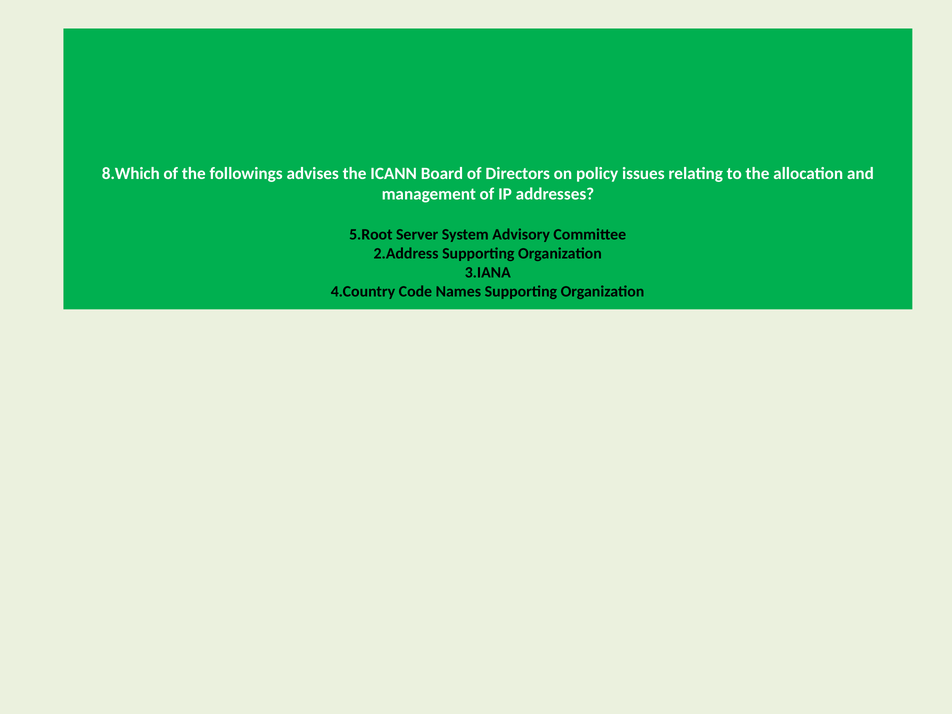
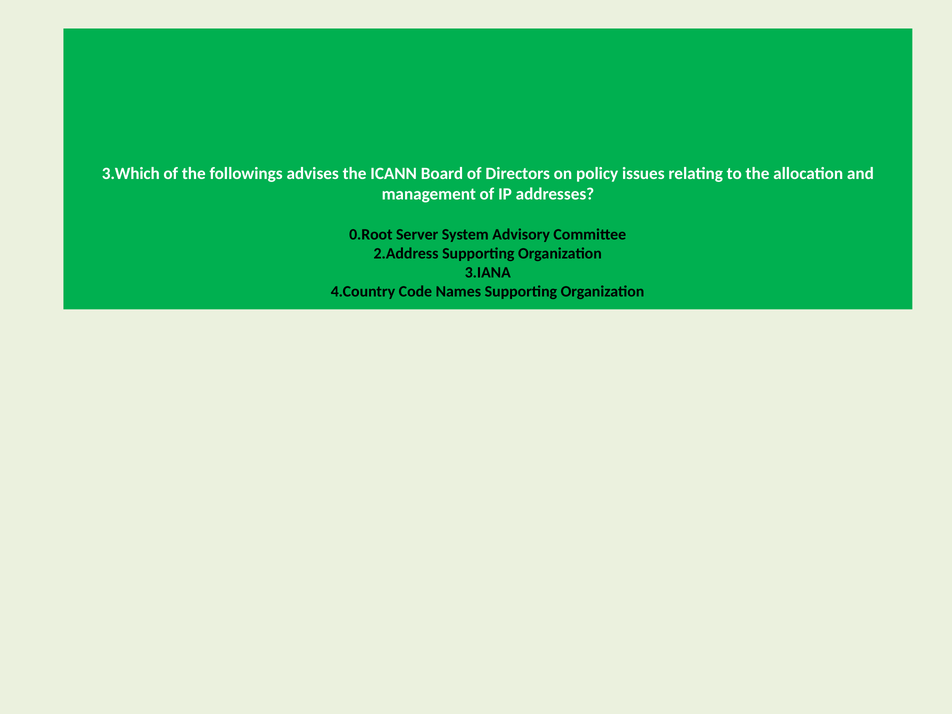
8.Which: 8.Which -> 3.Which
5.Root: 5.Root -> 0.Root
